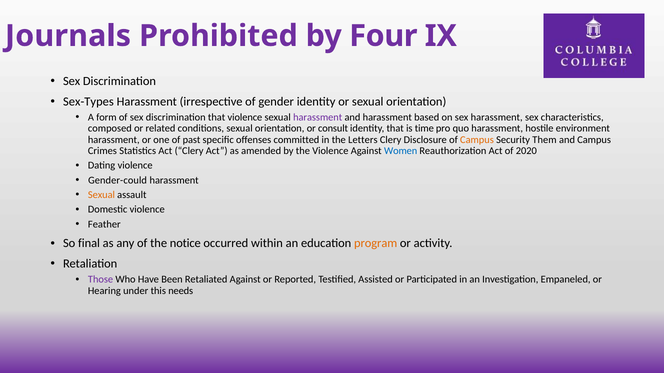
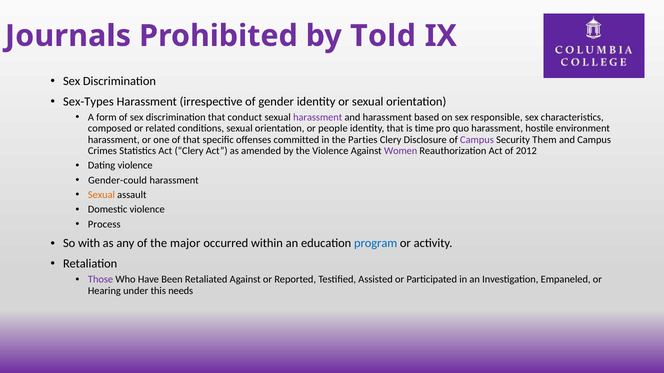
Four: Four -> Told
that violence: violence -> conduct
sex harassment: harassment -> responsible
consult: consult -> people
of past: past -> that
Letters: Letters -> Parties
Campus at (477, 140) colour: orange -> purple
Women colour: blue -> purple
2020: 2020 -> 2012
Feather: Feather -> Process
final: final -> with
notice: notice -> major
program colour: orange -> blue
